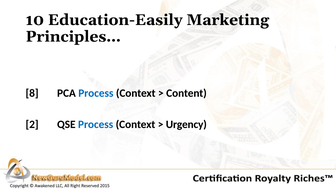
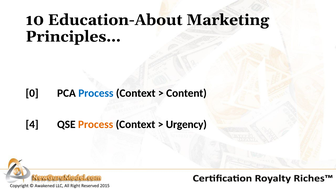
Education-Easily: Education-Easily -> Education-About
8: 8 -> 0
2: 2 -> 4
Process at (96, 124) colour: blue -> orange
